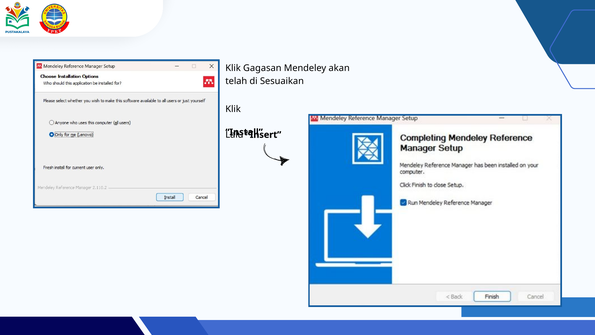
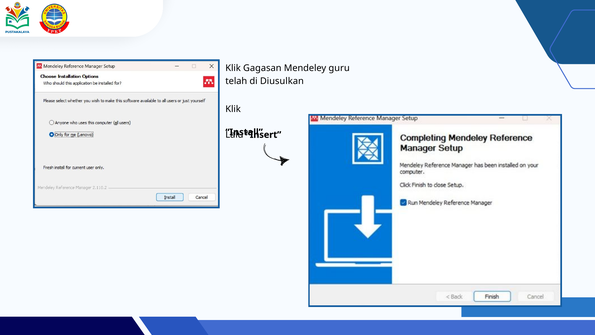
akan: akan -> guru
Sesuaikan: Sesuaikan -> Diusulkan
